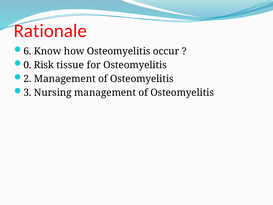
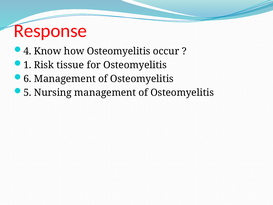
Rationale: Rationale -> Response
6: 6 -> 4
0: 0 -> 1
2: 2 -> 6
3: 3 -> 5
